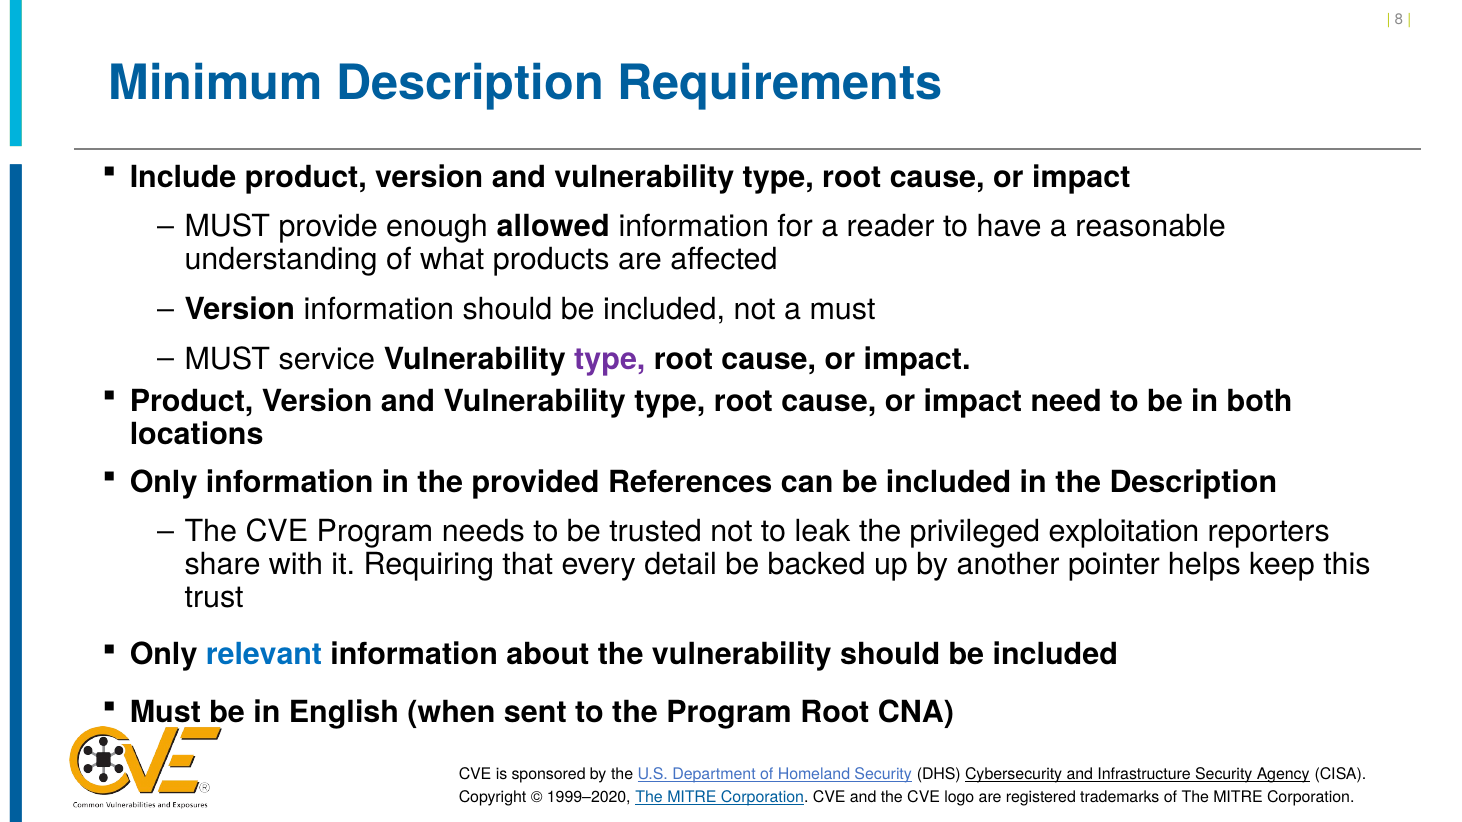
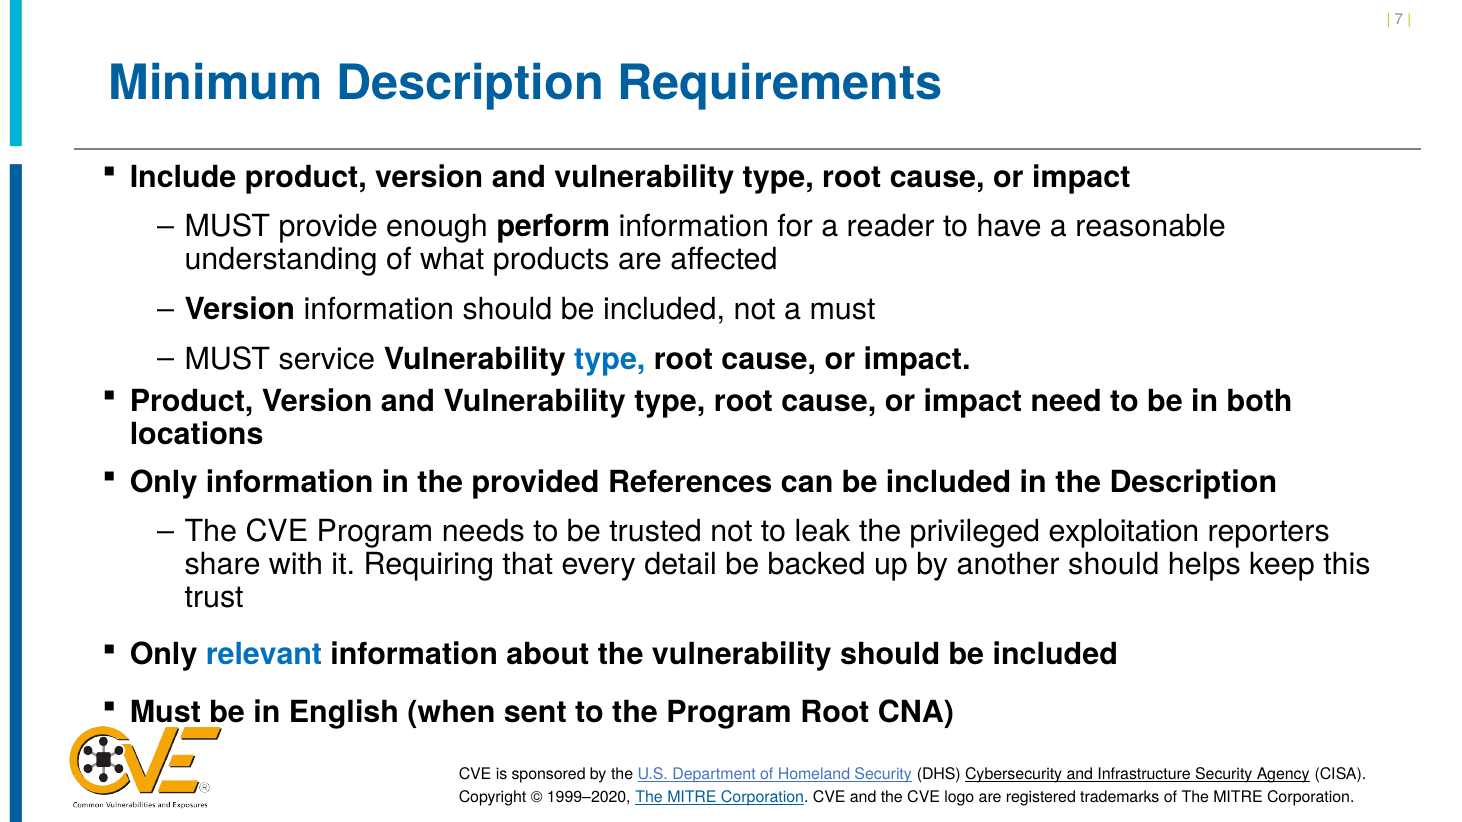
8: 8 -> 7
allowed: allowed -> perform
type at (610, 359) colour: purple -> blue
another pointer: pointer -> should
